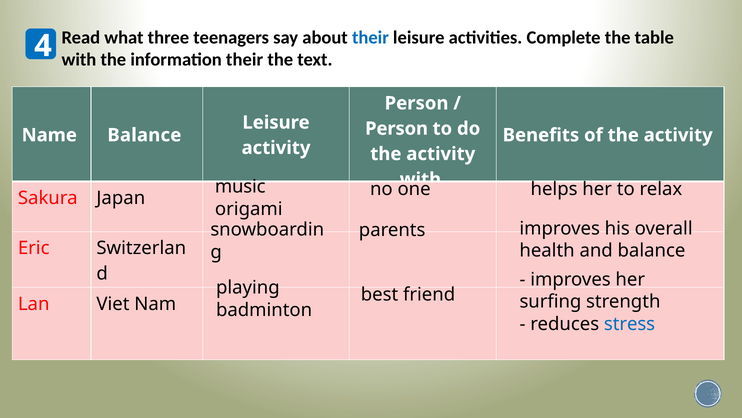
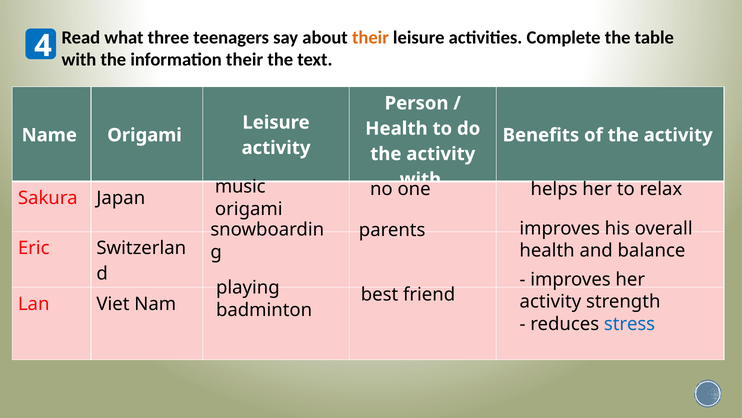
their at (370, 37) colour: blue -> orange
Person at (397, 128): Person -> Health
Name Balance: Balance -> Origami
surfing at (550, 301): surfing -> activity
